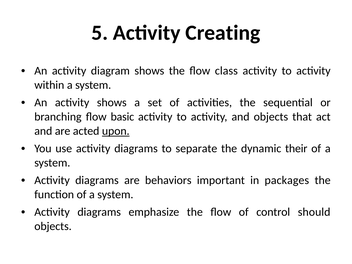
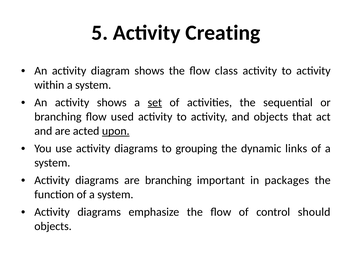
set underline: none -> present
basic: basic -> used
separate: separate -> grouping
their: their -> links
are behaviors: behaviors -> branching
